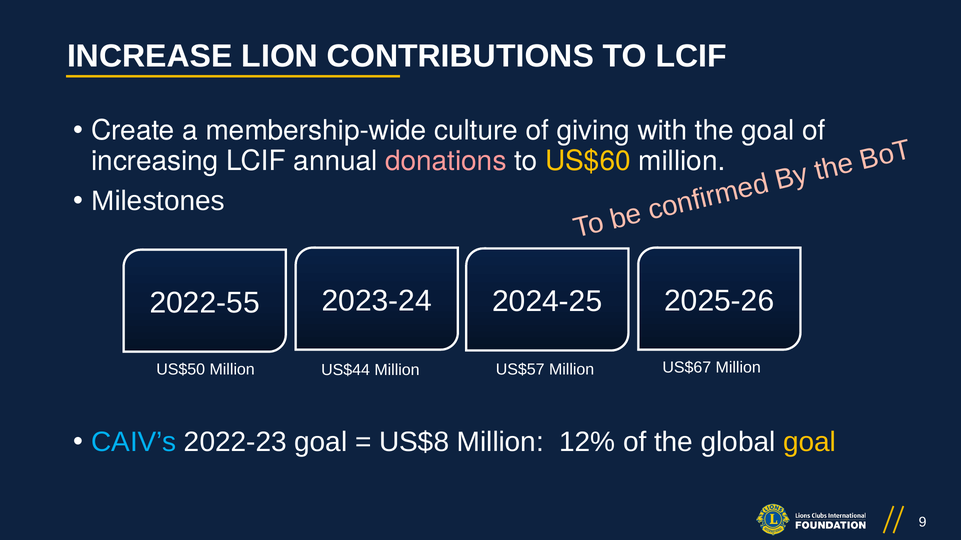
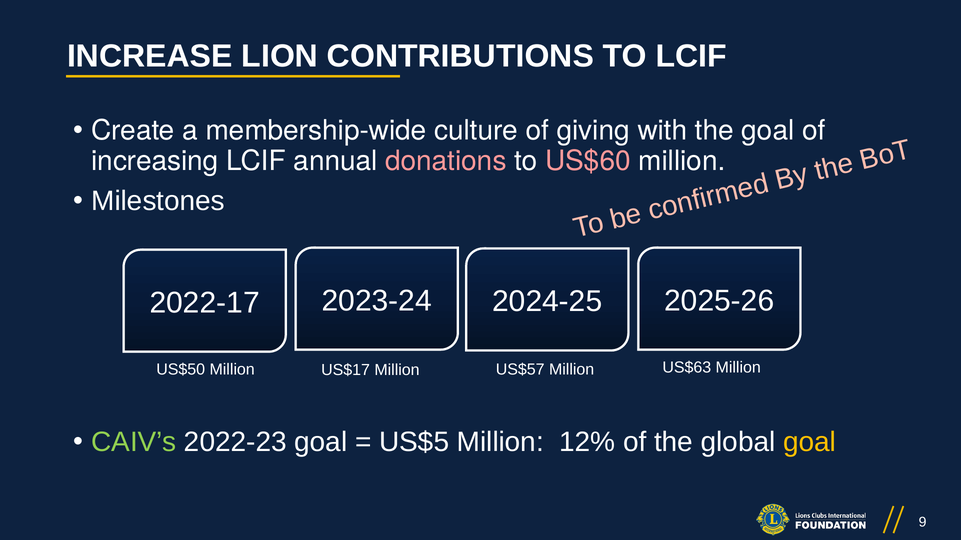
US$60 colour: yellow -> pink
2022-55: 2022-55 -> 2022-17
US$44: US$44 -> US$17
US$67: US$67 -> US$63
CAIV’s colour: light blue -> light green
US$8: US$8 -> US$5
